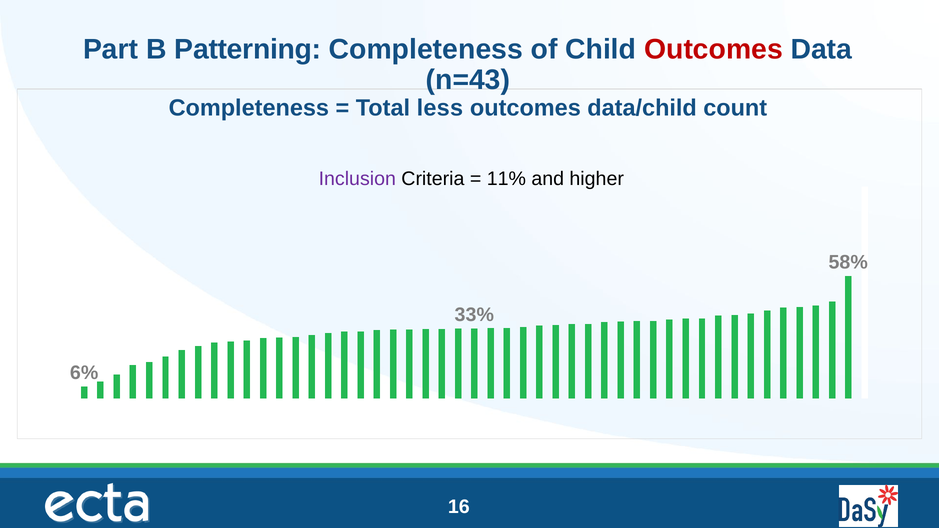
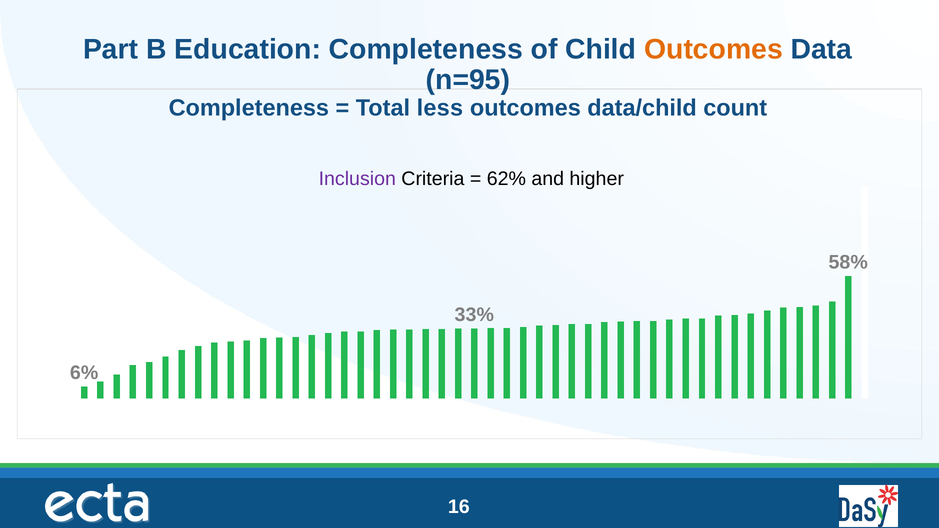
Patterning: Patterning -> Education
Outcomes at (713, 50) colour: red -> orange
n=43: n=43 -> n=95
11%: 11% -> 62%
